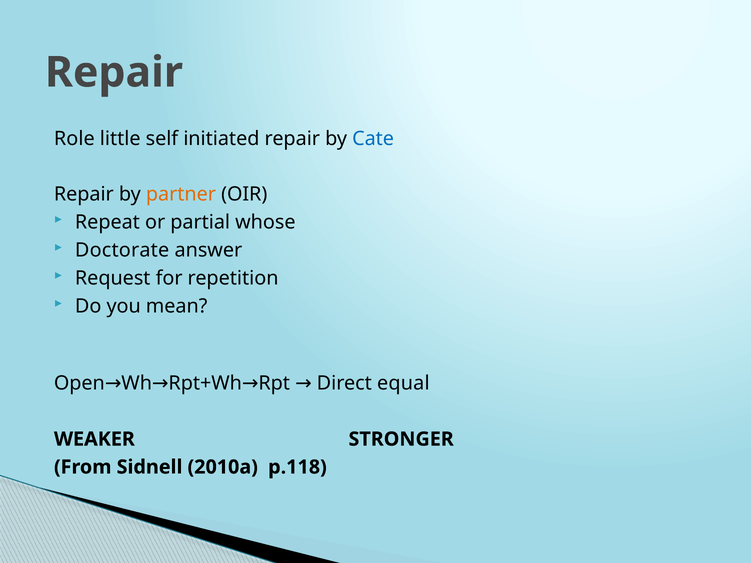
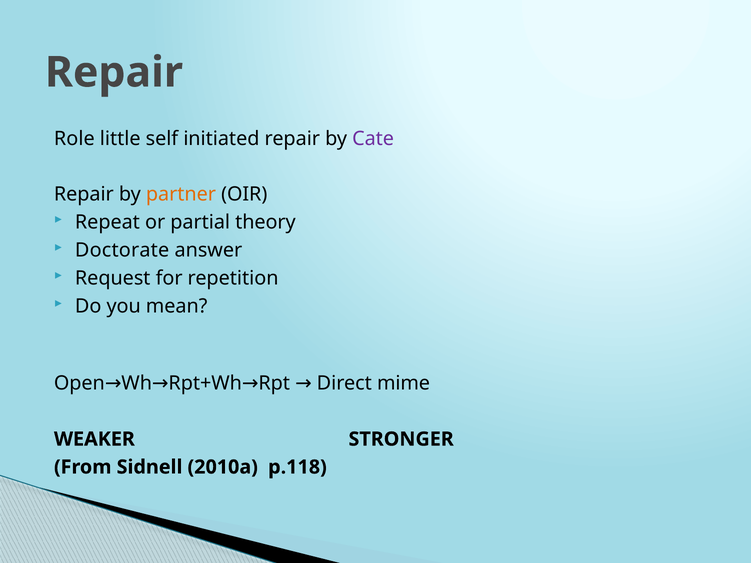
Cate colour: blue -> purple
whose: whose -> theory
equal: equal -> mime
